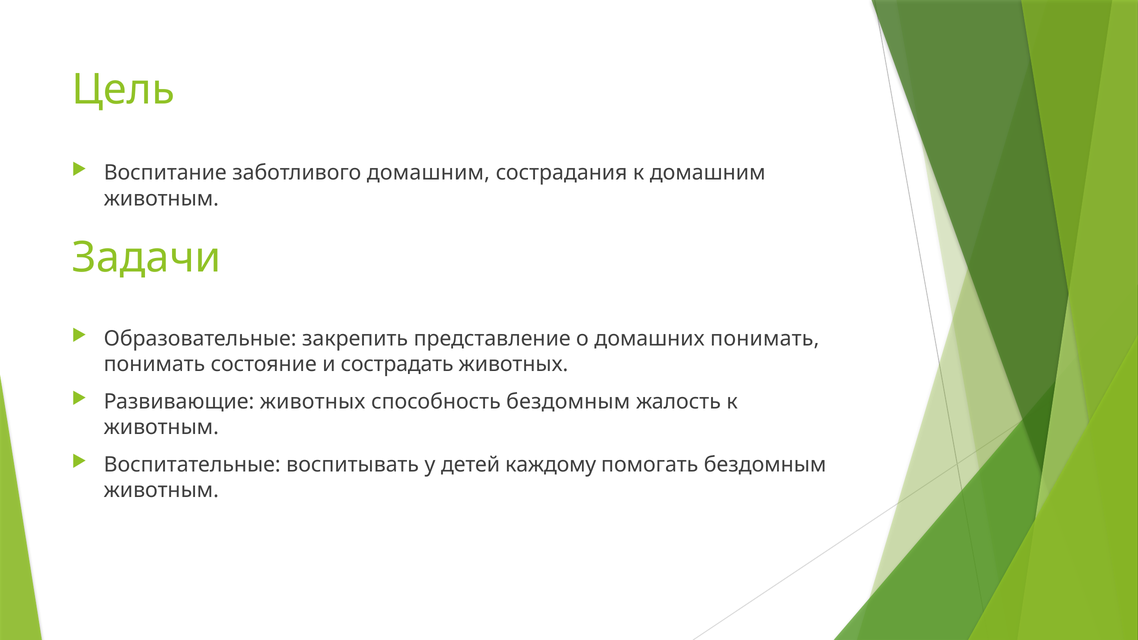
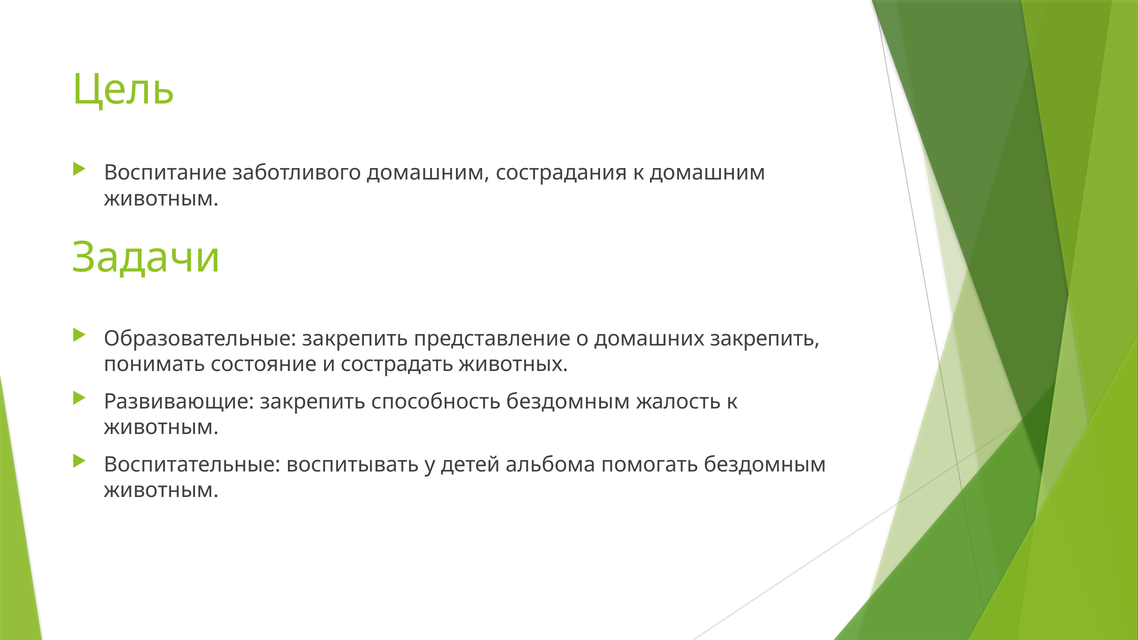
домашних понимать: понимать -> закрепить
Развивающие животных: животных -> закрепить
каждому: каждому -> альбома
